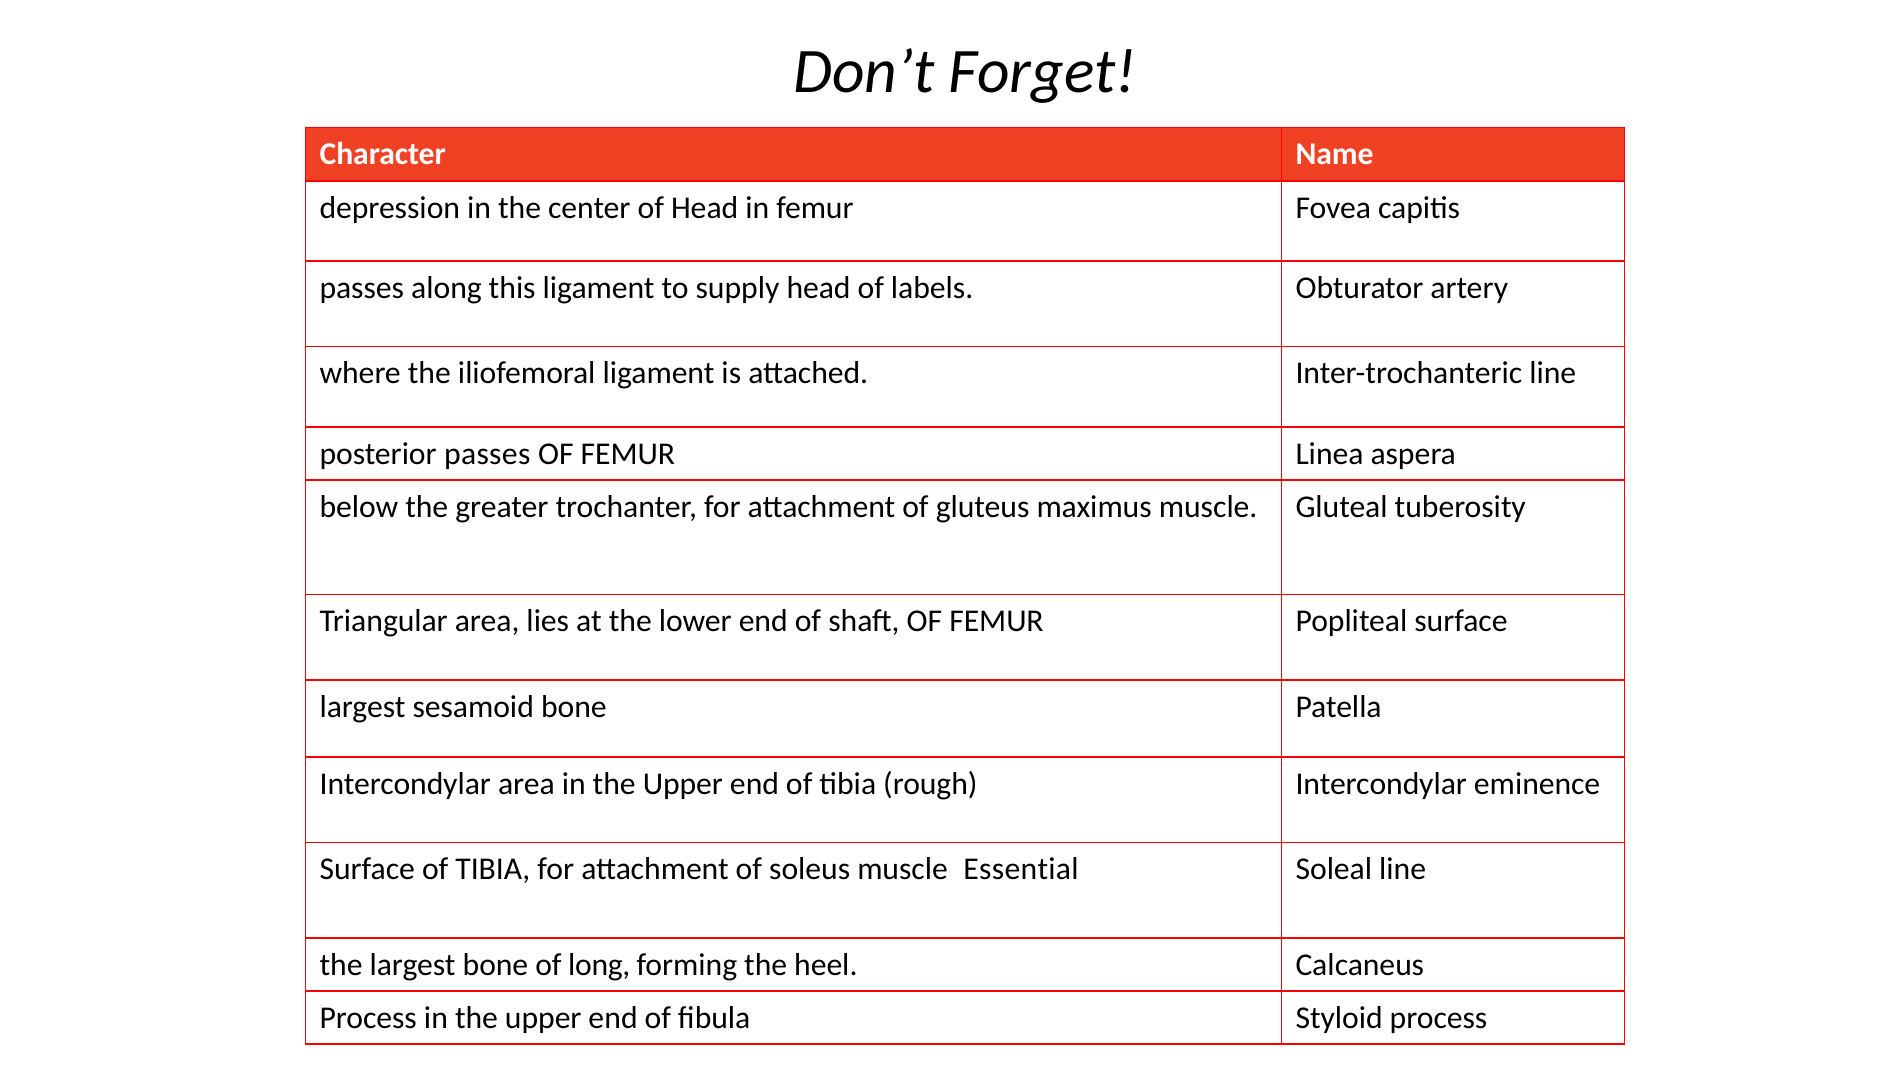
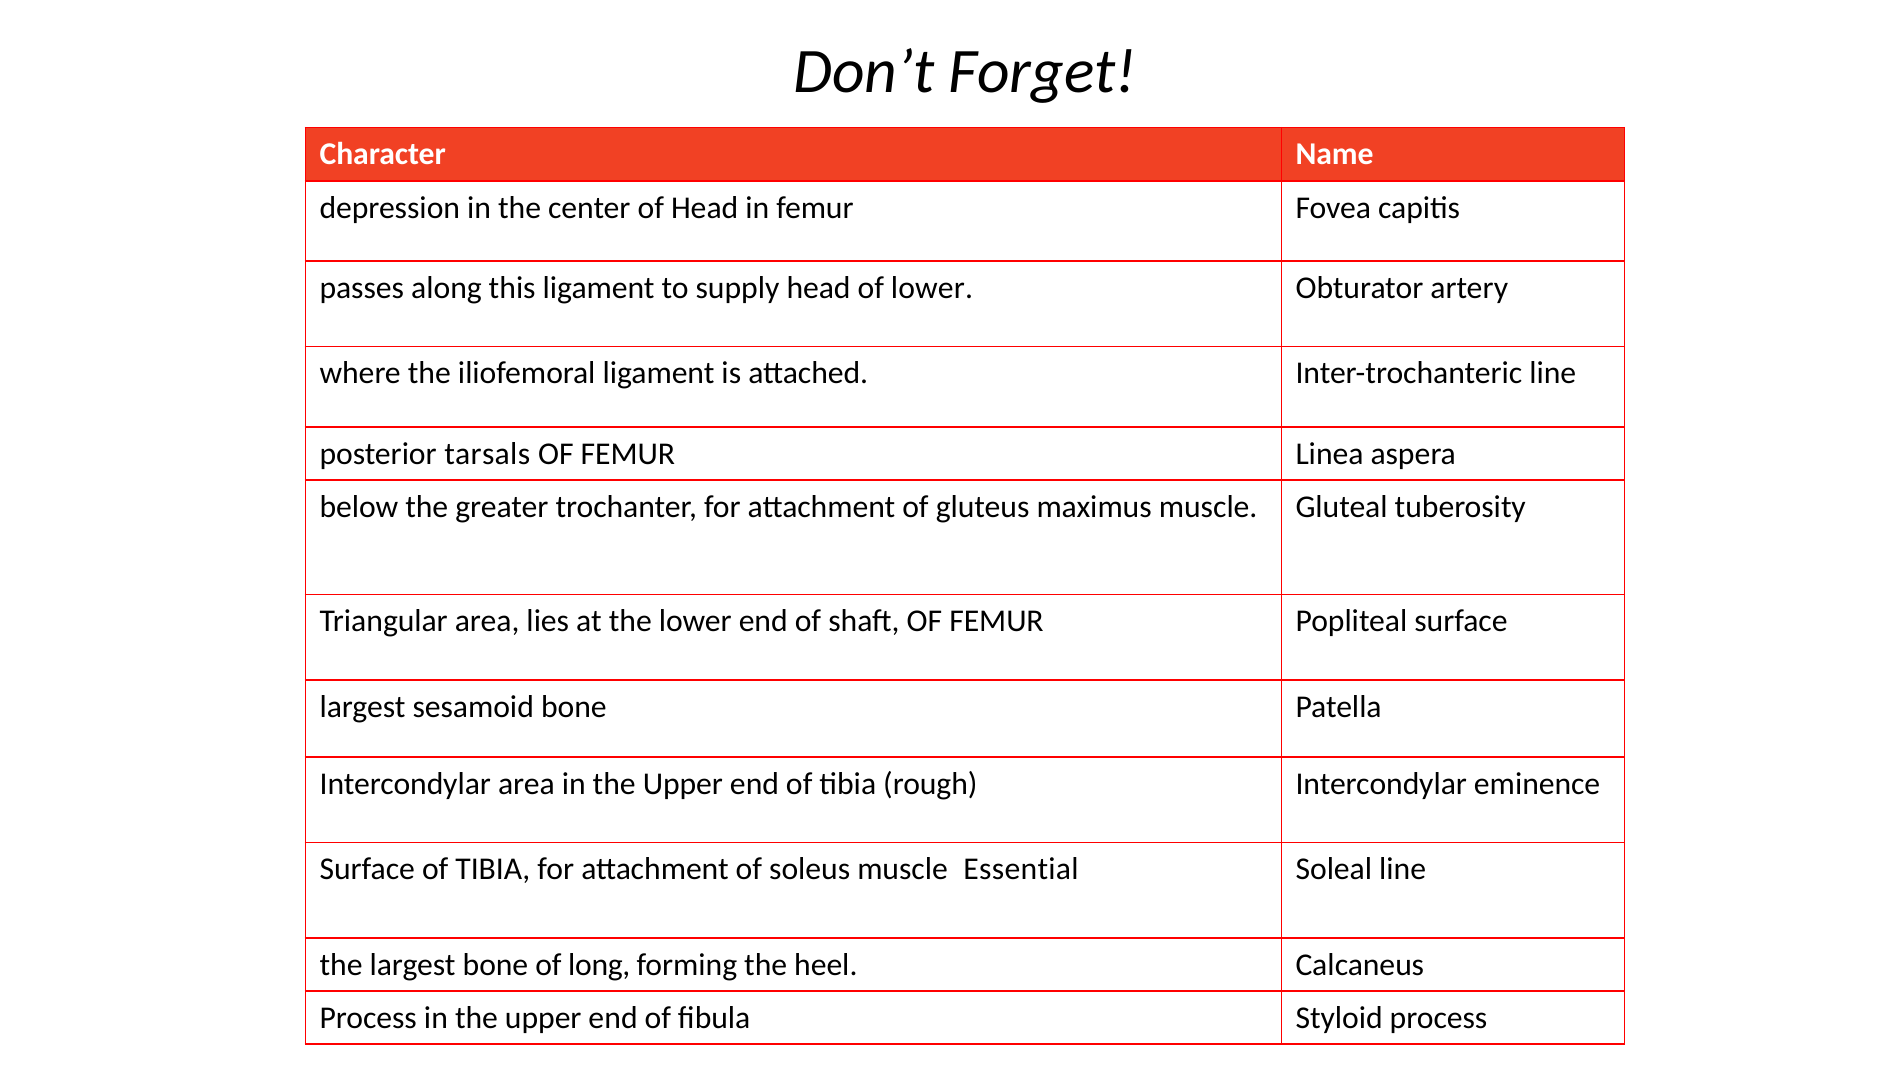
of labels: labels -> lower
posterior passes: passes -> tarsals
